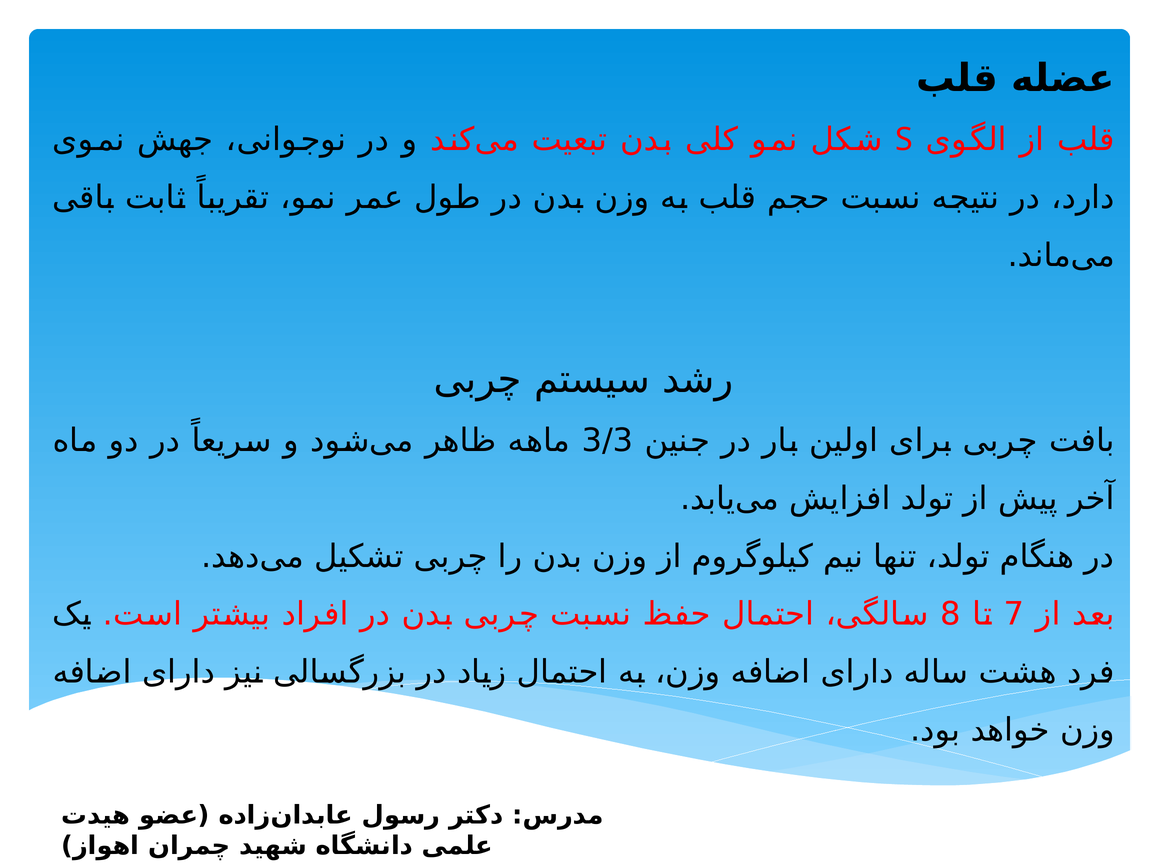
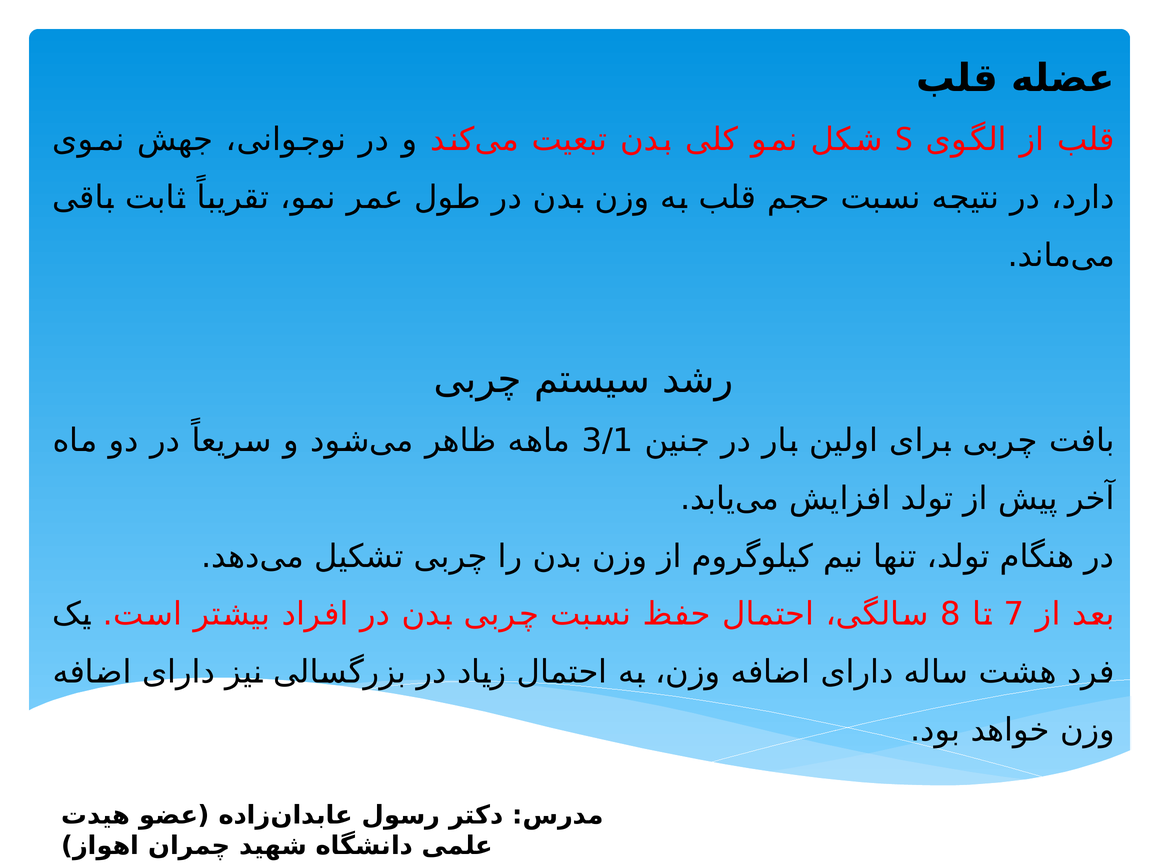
3/3: 3/3 -> 3/1
